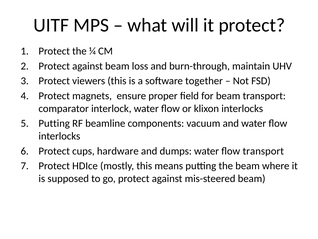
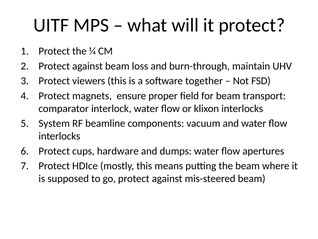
Putting at (54, 123): Putting -> System
flow transport: transport -> apertures
